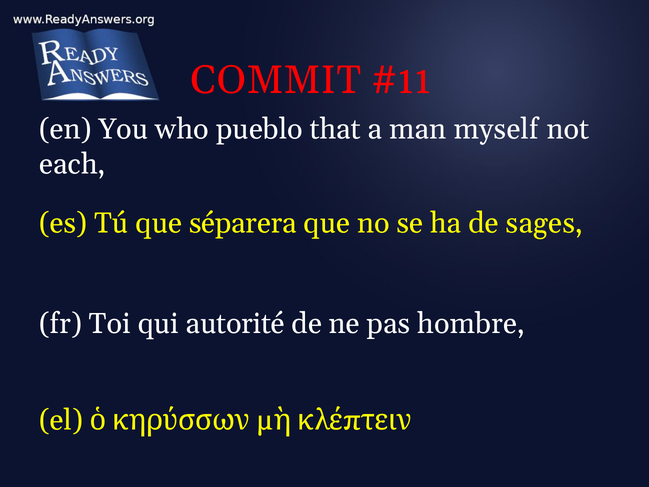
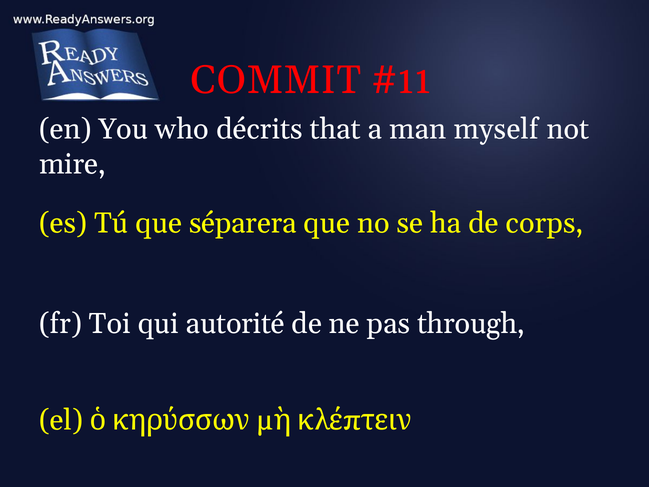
pueblo: pueblo -> décrits
each: each -> mire
sages: sages -> corps
hombre: hombre -> through
